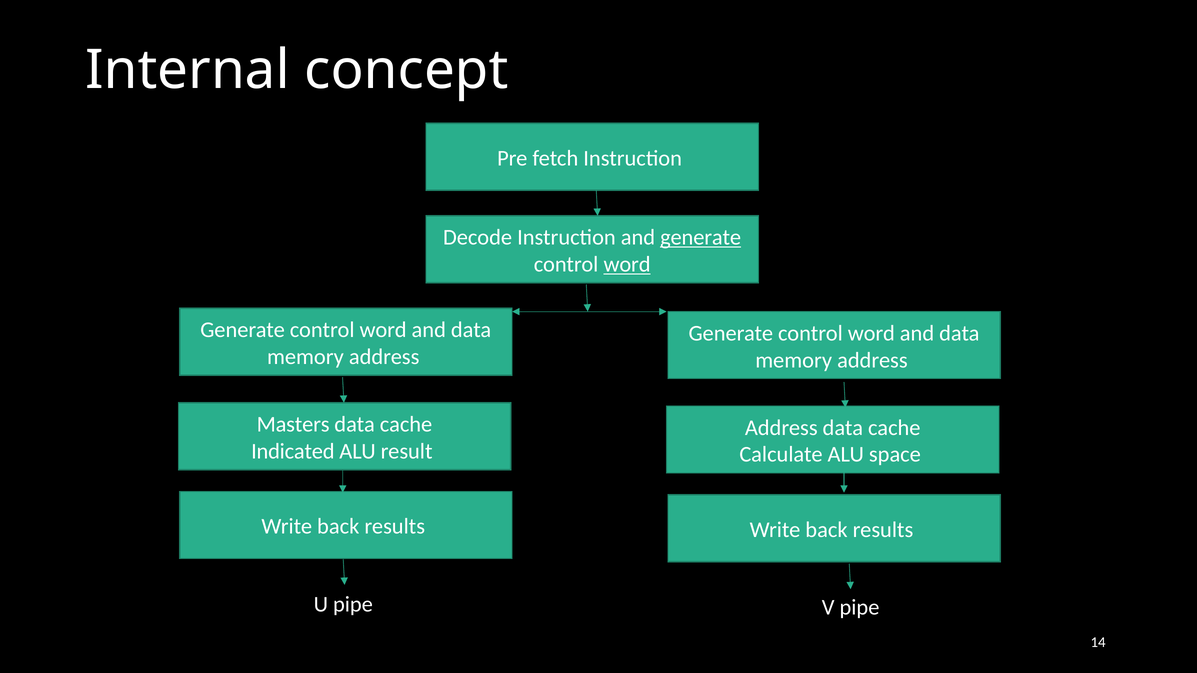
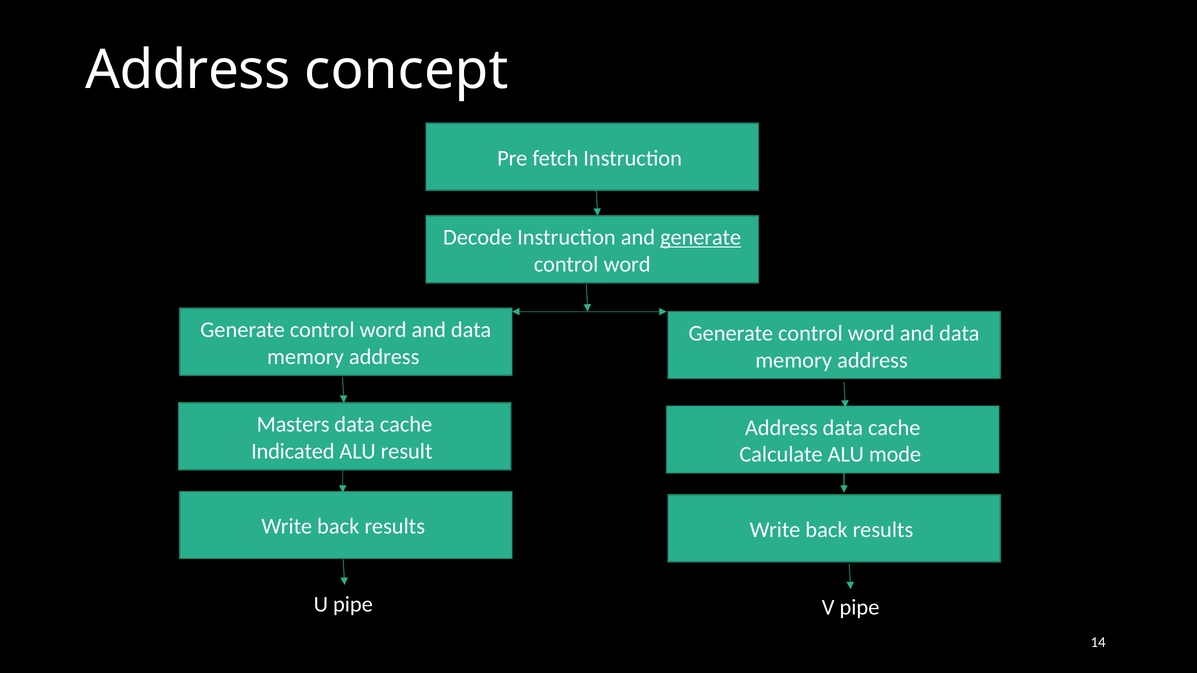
Internal at (187, 70): Internal -> Address
word at (627, 264) underline: present -> none
space: space -> mode
